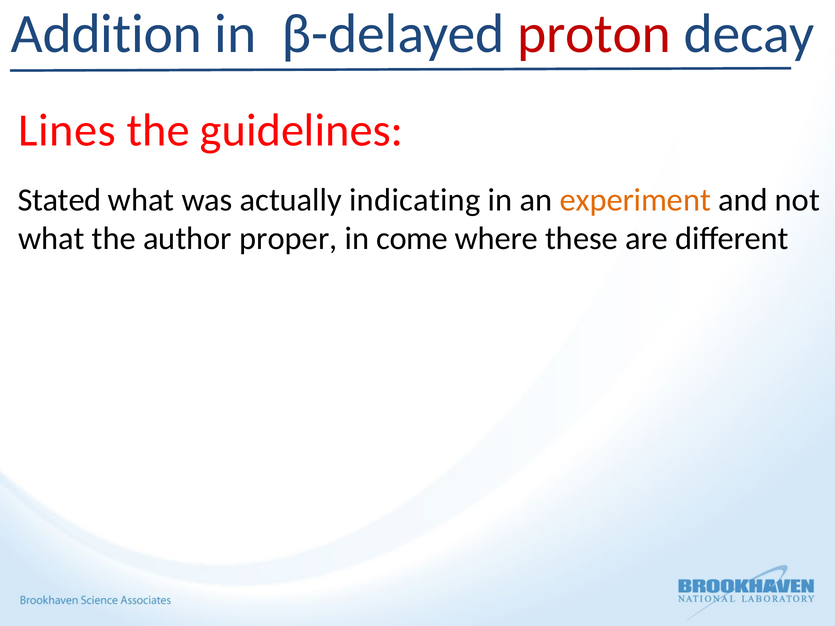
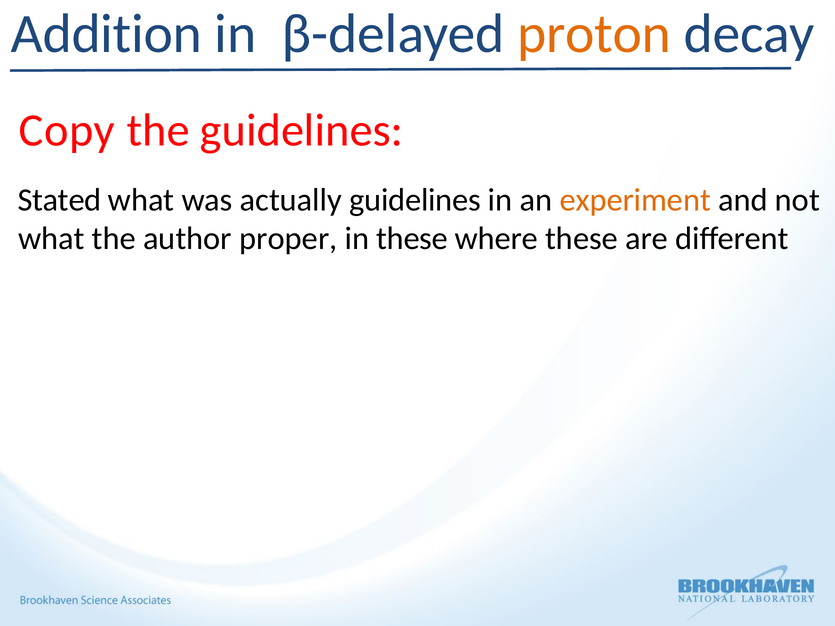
proton colour: red -> orange
Lines: Lines -> Copy
actually indicating: indicating -> guidelines
in come: come -> these
